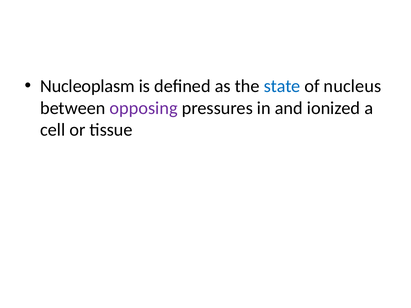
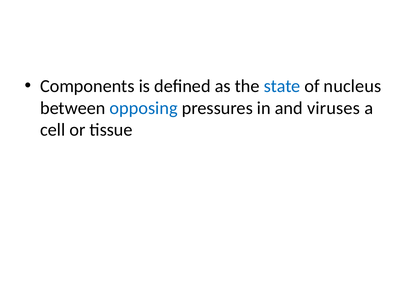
Nucleoplasm: Nucleoplasm -> Components
opposing colour: purple -> blue
ionized: ionized -> viruses
